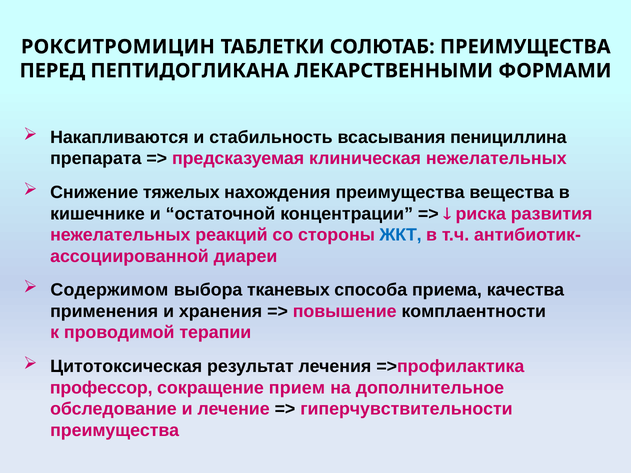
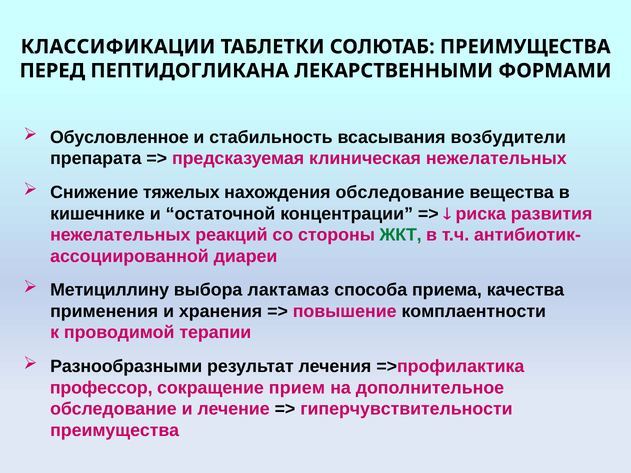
РОКСИТРОМИЦИН: РОКСИТРОМИЦИН -> КЛАССИФИКАЦИИ
Накапливаются: Накапливаются -> Обусловленное
пенициллина: пенициллина -> возбудители
нахождения преимущества: преимущества -> обследование
ЖКТ colour: blue -> green
Содержимом: Содержимом -> Метициллину
тканевых: тканевых -> лактамаз
Цитотоксическая: Цитотоксическая -> Разнообразными
